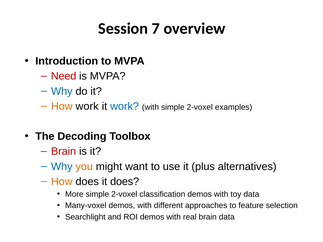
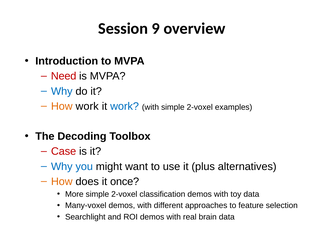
7: 7 -> 9
Brain at (64, 152): Brain -> Case
you colour: orange -> blue
it does: does -> once
